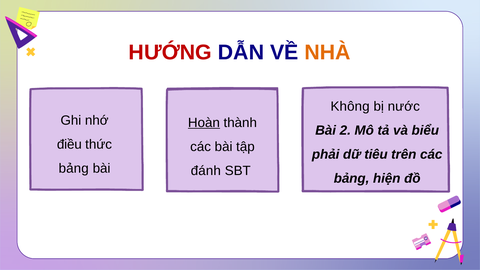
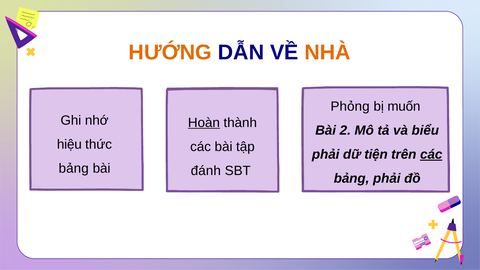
HƯỚNG colour: red -> orange
Không: Không -> Phỏng
nước: nước -> muốn
điều: điều -> hiệu
tiêu: tiêu -> tiện
các at (431, 154) underline: none -> present
bảng hiện: hiện -> phải
